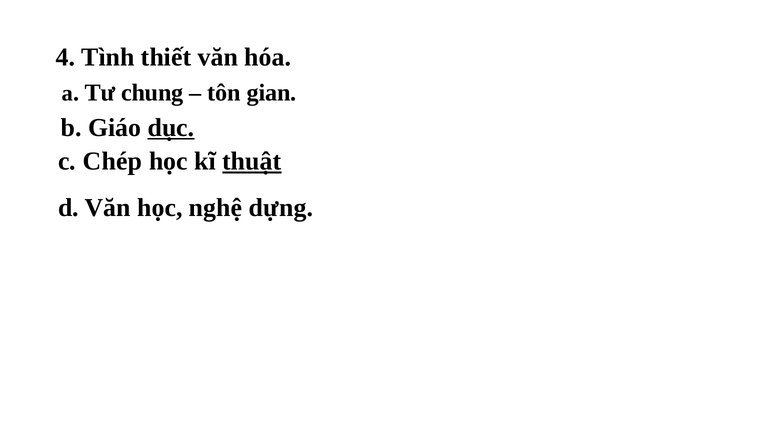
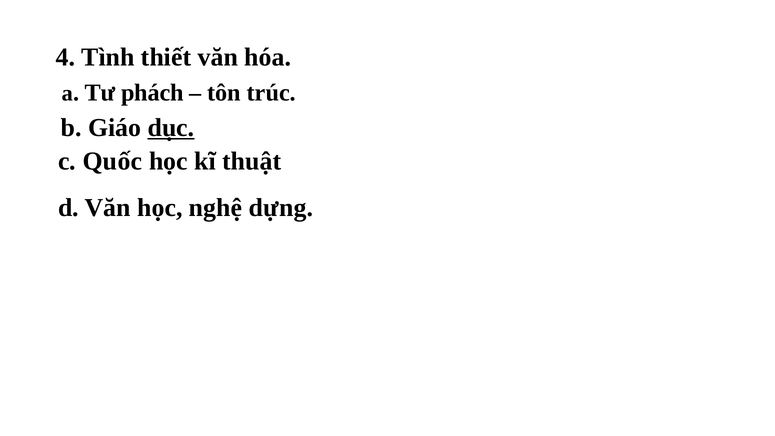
chung: chung -> phách
gian: gian -> trúc
Chép: Chép -> Quốc
thuật underline: present -> none
